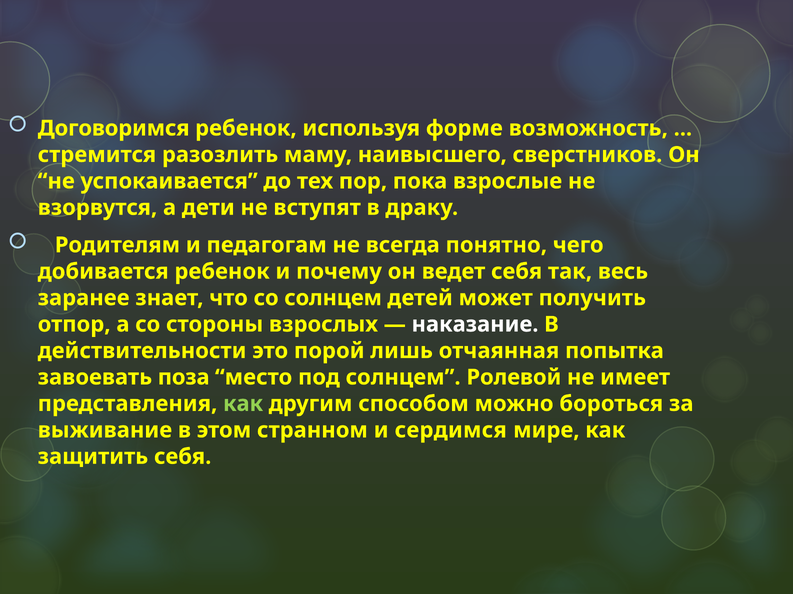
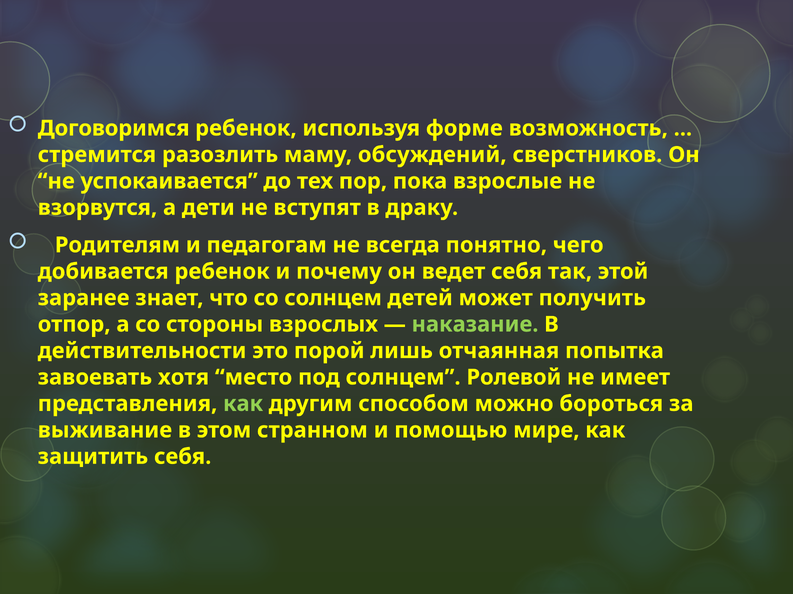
наивысшего: наивысшего -> обсуждений
весь: весь -> этой
наказание colour: white -> light green
поза: поза -> хотя
сердимся: сердимся -> помощью
